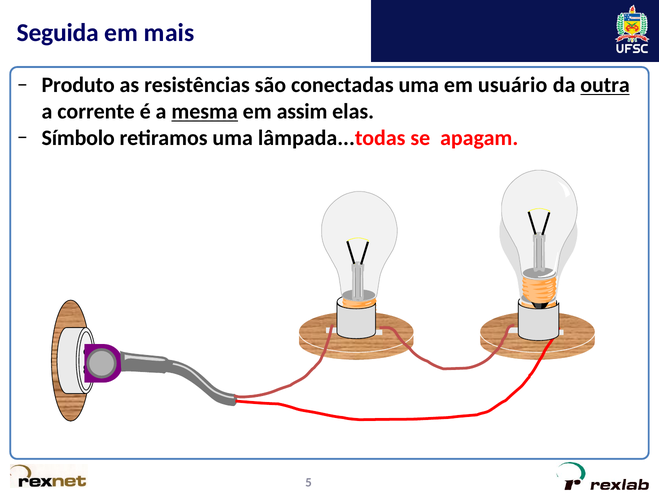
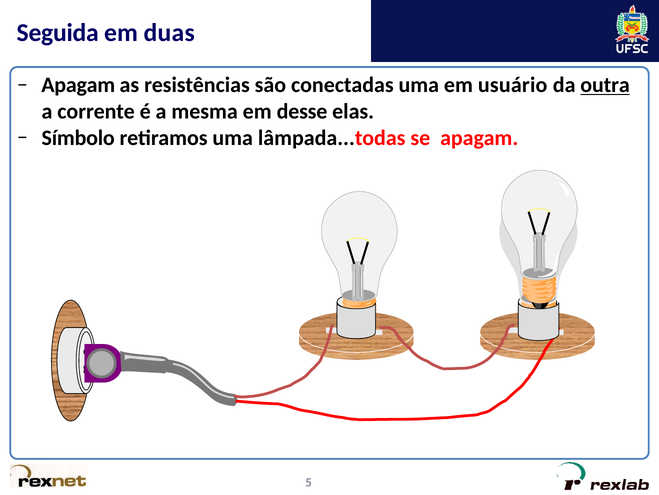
mais: mais -> duas
Produto at (78, 85): Produto -> Apagam
mesma underline: present -> none
assim: assim -> desse
